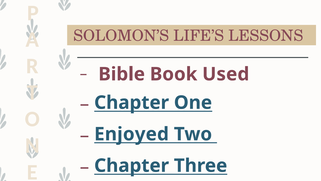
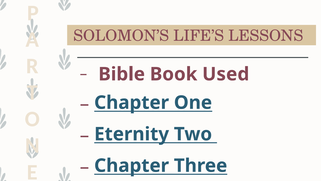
Enjoyed: Enjoyed -> Eternity
